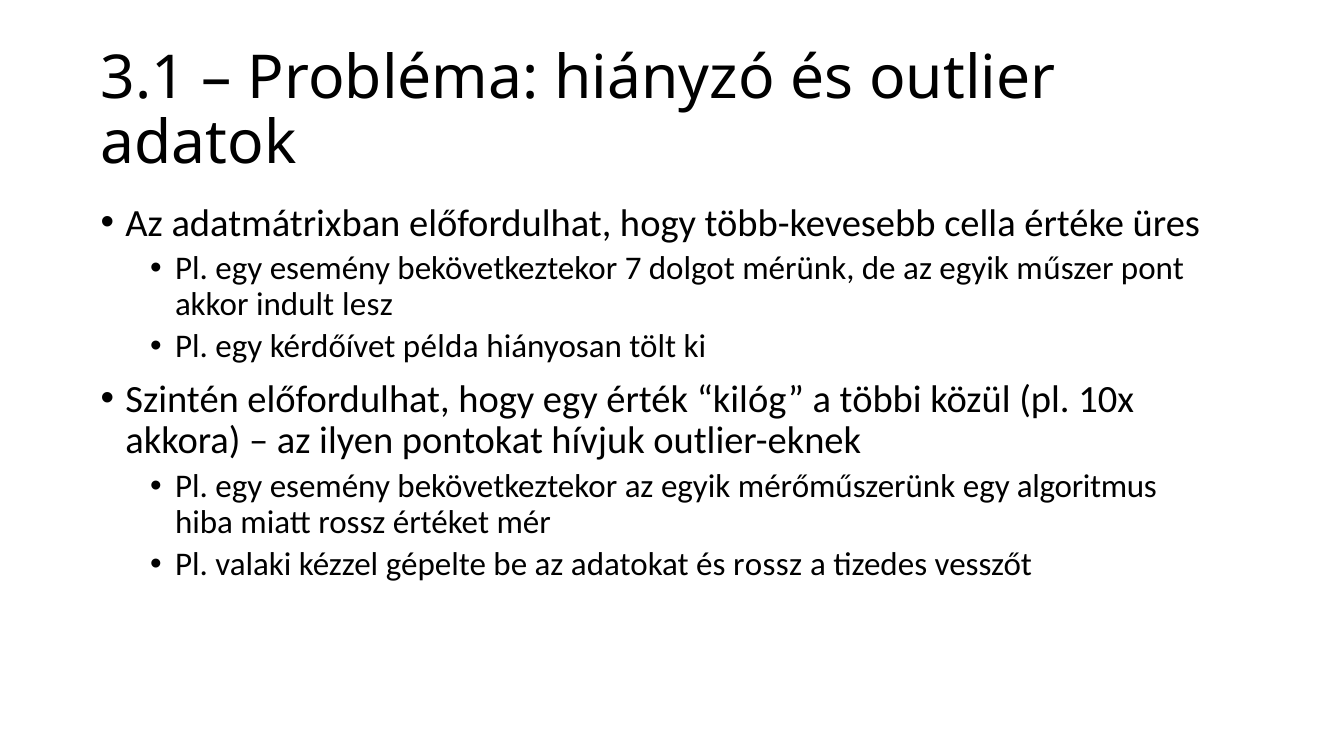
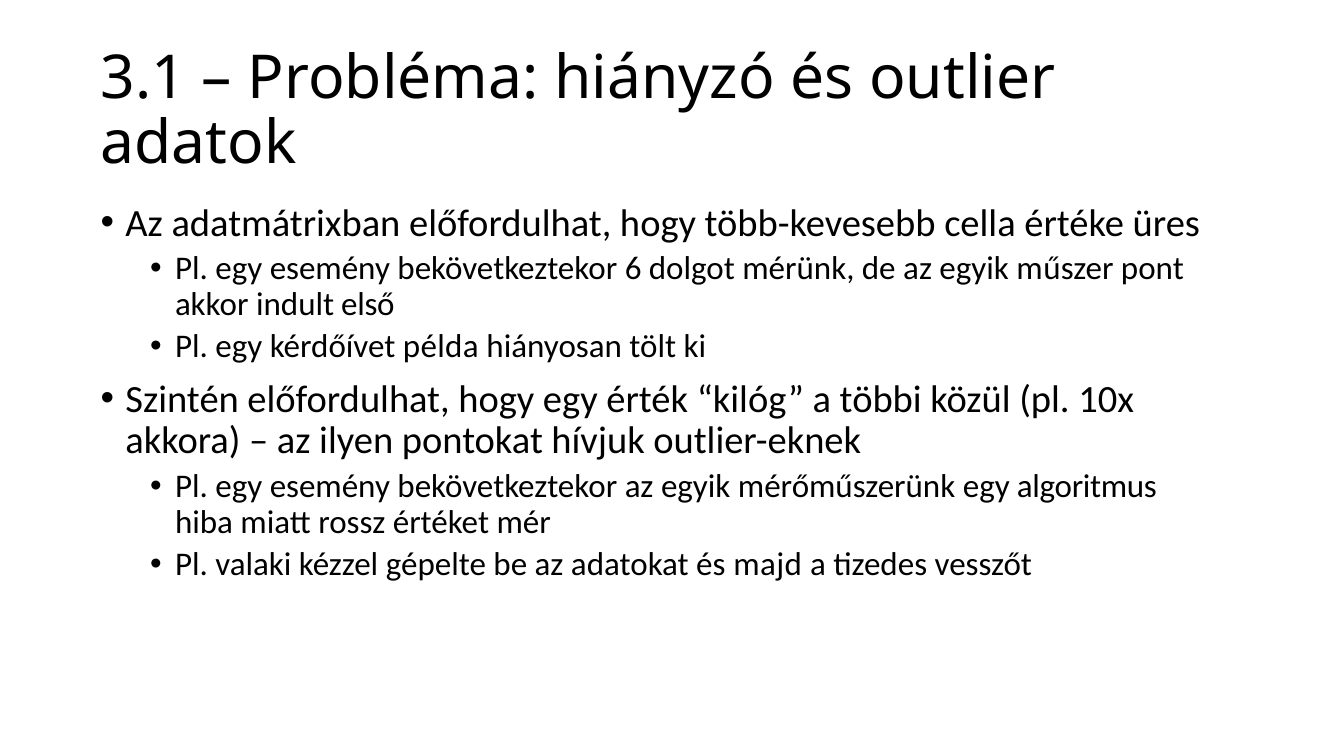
7: 7 -> 6
lesz: lesz -> első
és rossz: rossz -> majd
